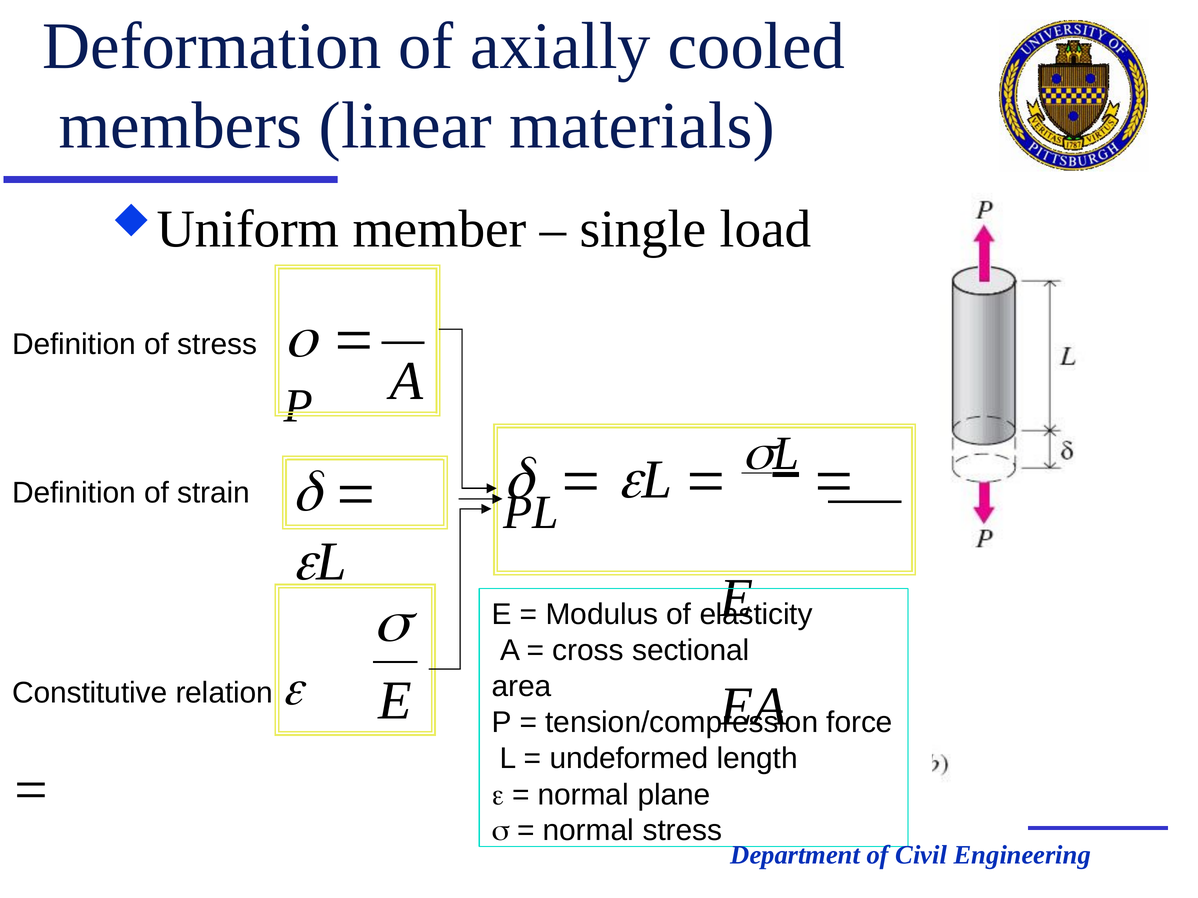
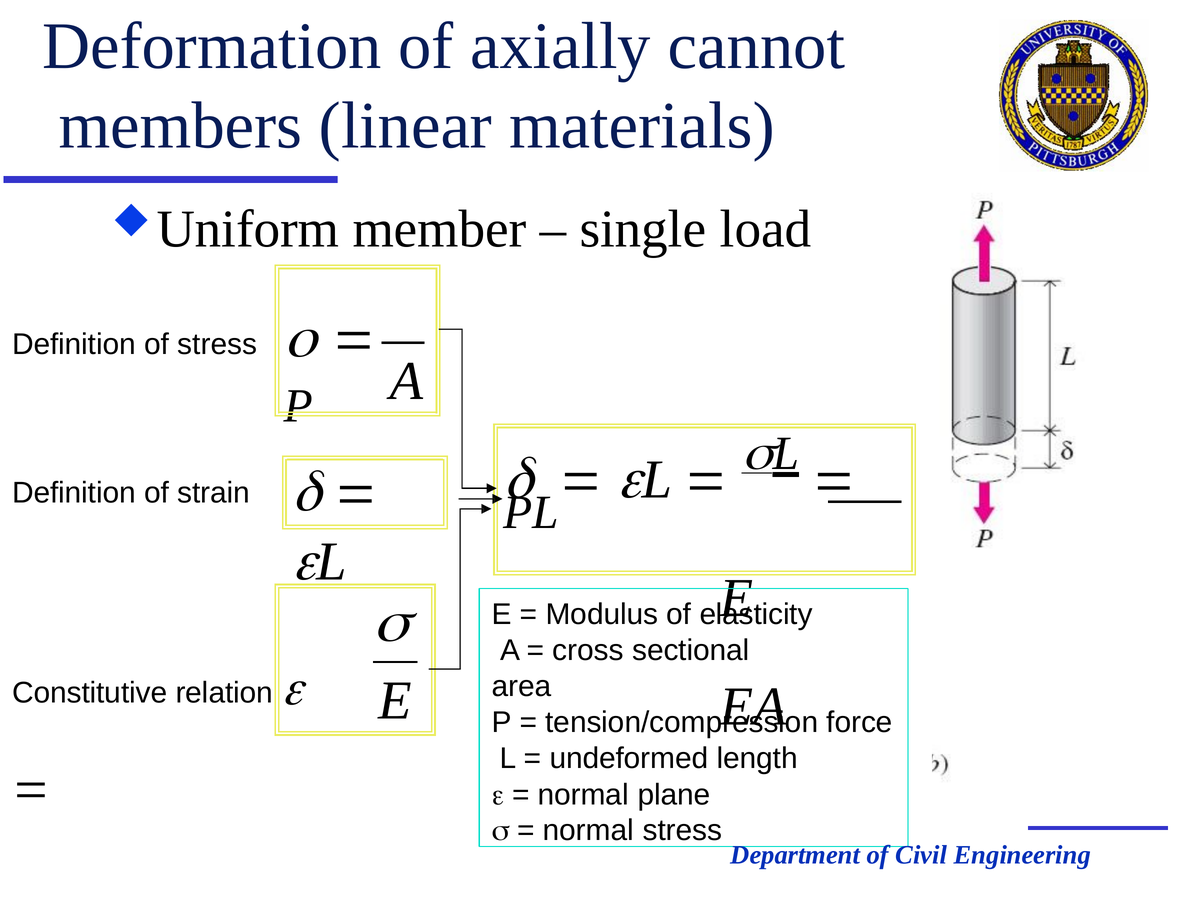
cooled: cooled -> cannot
